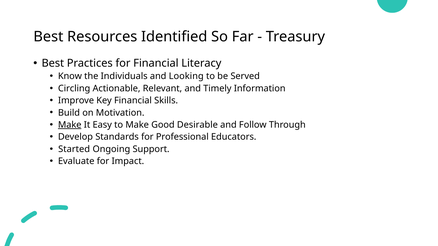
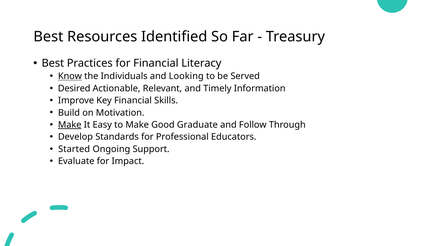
Know underline: none -> present
Circling: Circling -> Desired
Desirable: Desirable -> Graduate
